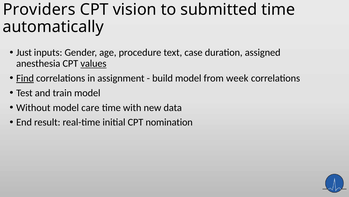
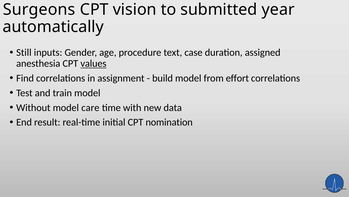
Providers: Providers -> Surgeons
submitted time: time -> year
Just: Just -> Still
Find underline: present -> none
week: week -> effort
